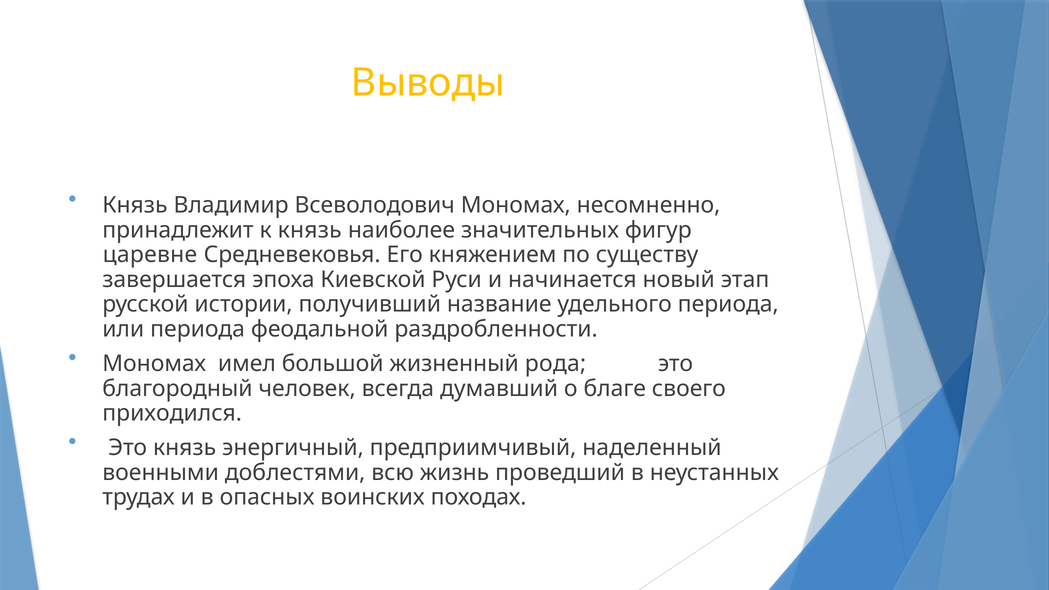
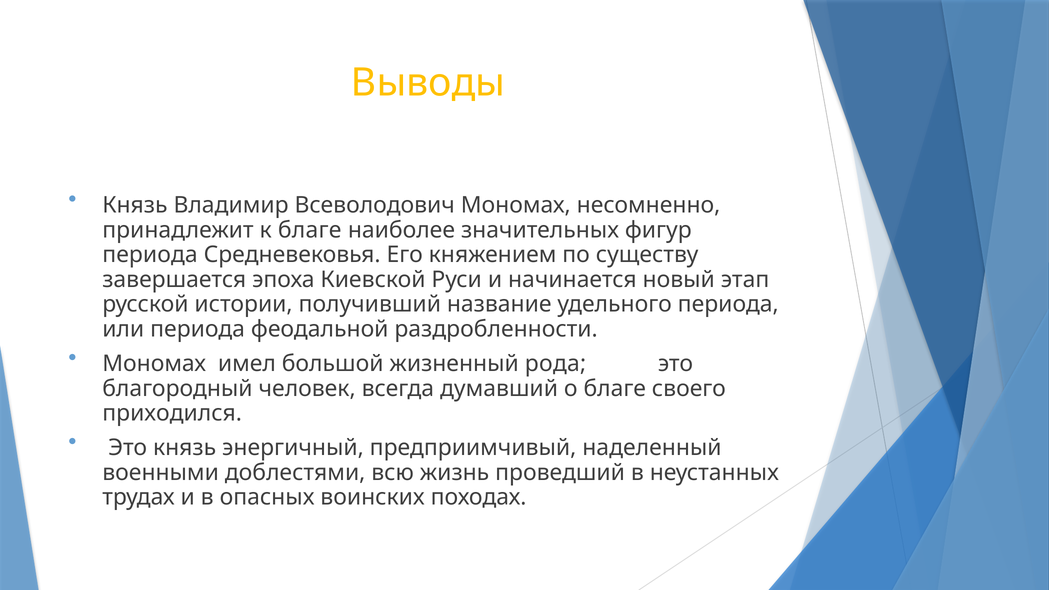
к князь: князь -> благе
царевне at (150, 255): царевне -> периода
